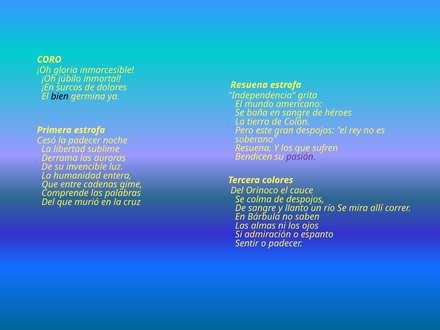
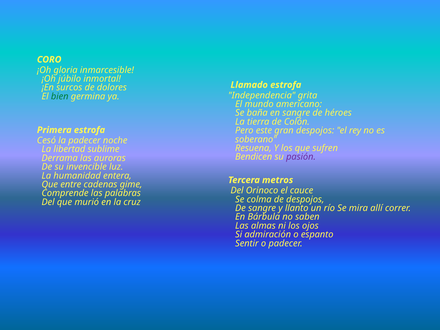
Resuena at (249, 85): Resuena -> Llamado
bien colour: black -> green
colores: colores -> metros
